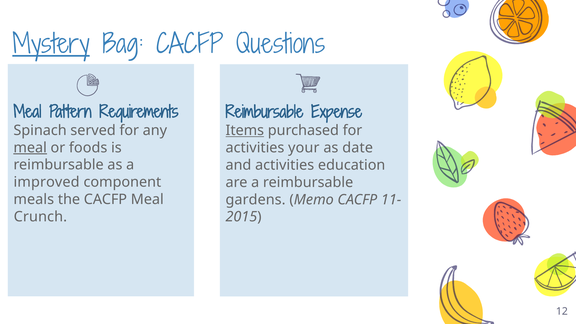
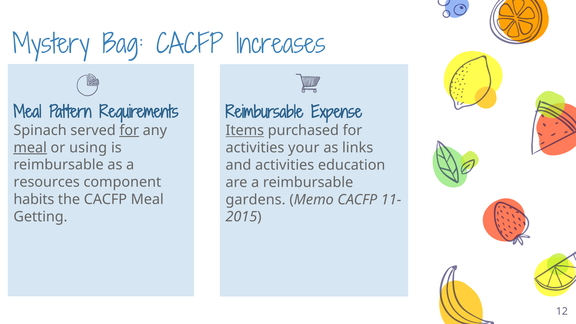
Mystery underline: present -> none
Questions: Questions -> Increases
for at (129, 130) underline: none -> present
foods: foods -> using
date: date -> links
improved: improved -> resources
meals: meals -> habits
Crunch: Crunch -> Getting
